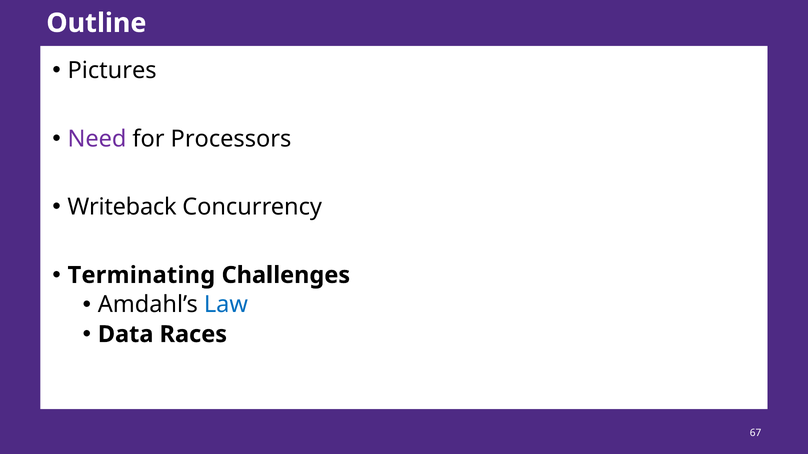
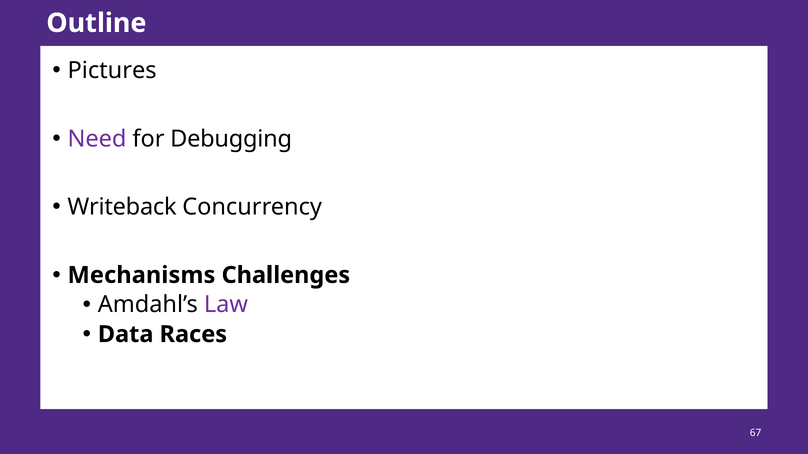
Processors: Processors -> Debugging
Terminating: Terminating -> Mechanisms
Law colour: blue -> purple
